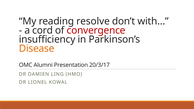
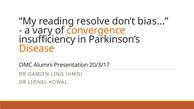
with…: with… -> bias…
cord: cord -> vary
convergence colour: red -> orange
